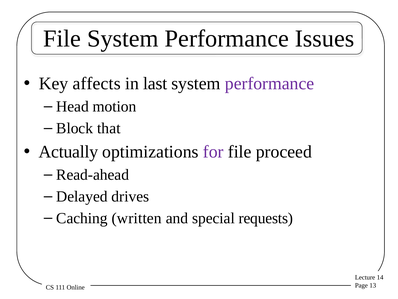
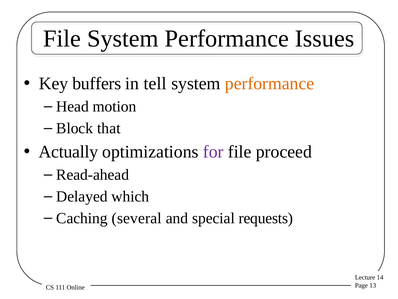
affects: affects -> buffers
last: last -> tell
performance at (270, 83) colour: purple -> orange
drives: drives -> which
written: written -> several
